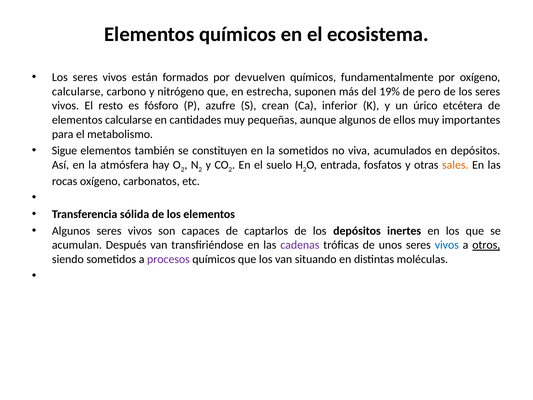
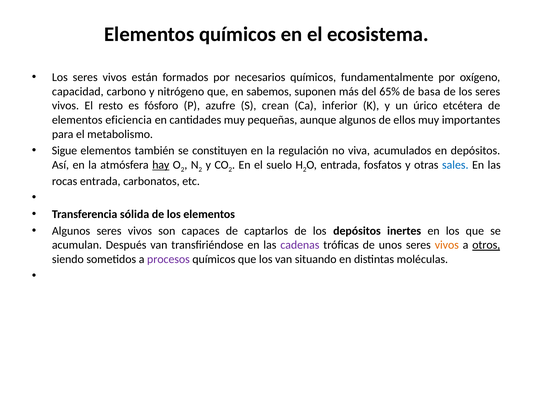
devuelven: devuelven -> necesarios
calcularse at (78, 91): calcularse -> capacidad
estrecha: estrecha -> sabemos
19%: 19% -> 65%
pero: pero -> basa
elementos calcularse: calcularse -> eficiencia
la sometidos: sometidos -> regulación
hay underline: none -> present
sales colour: orange -> blue
rocas oxígeno: oxígeno -> entrada
vivos at (447, 245) colour: blue -> orange
